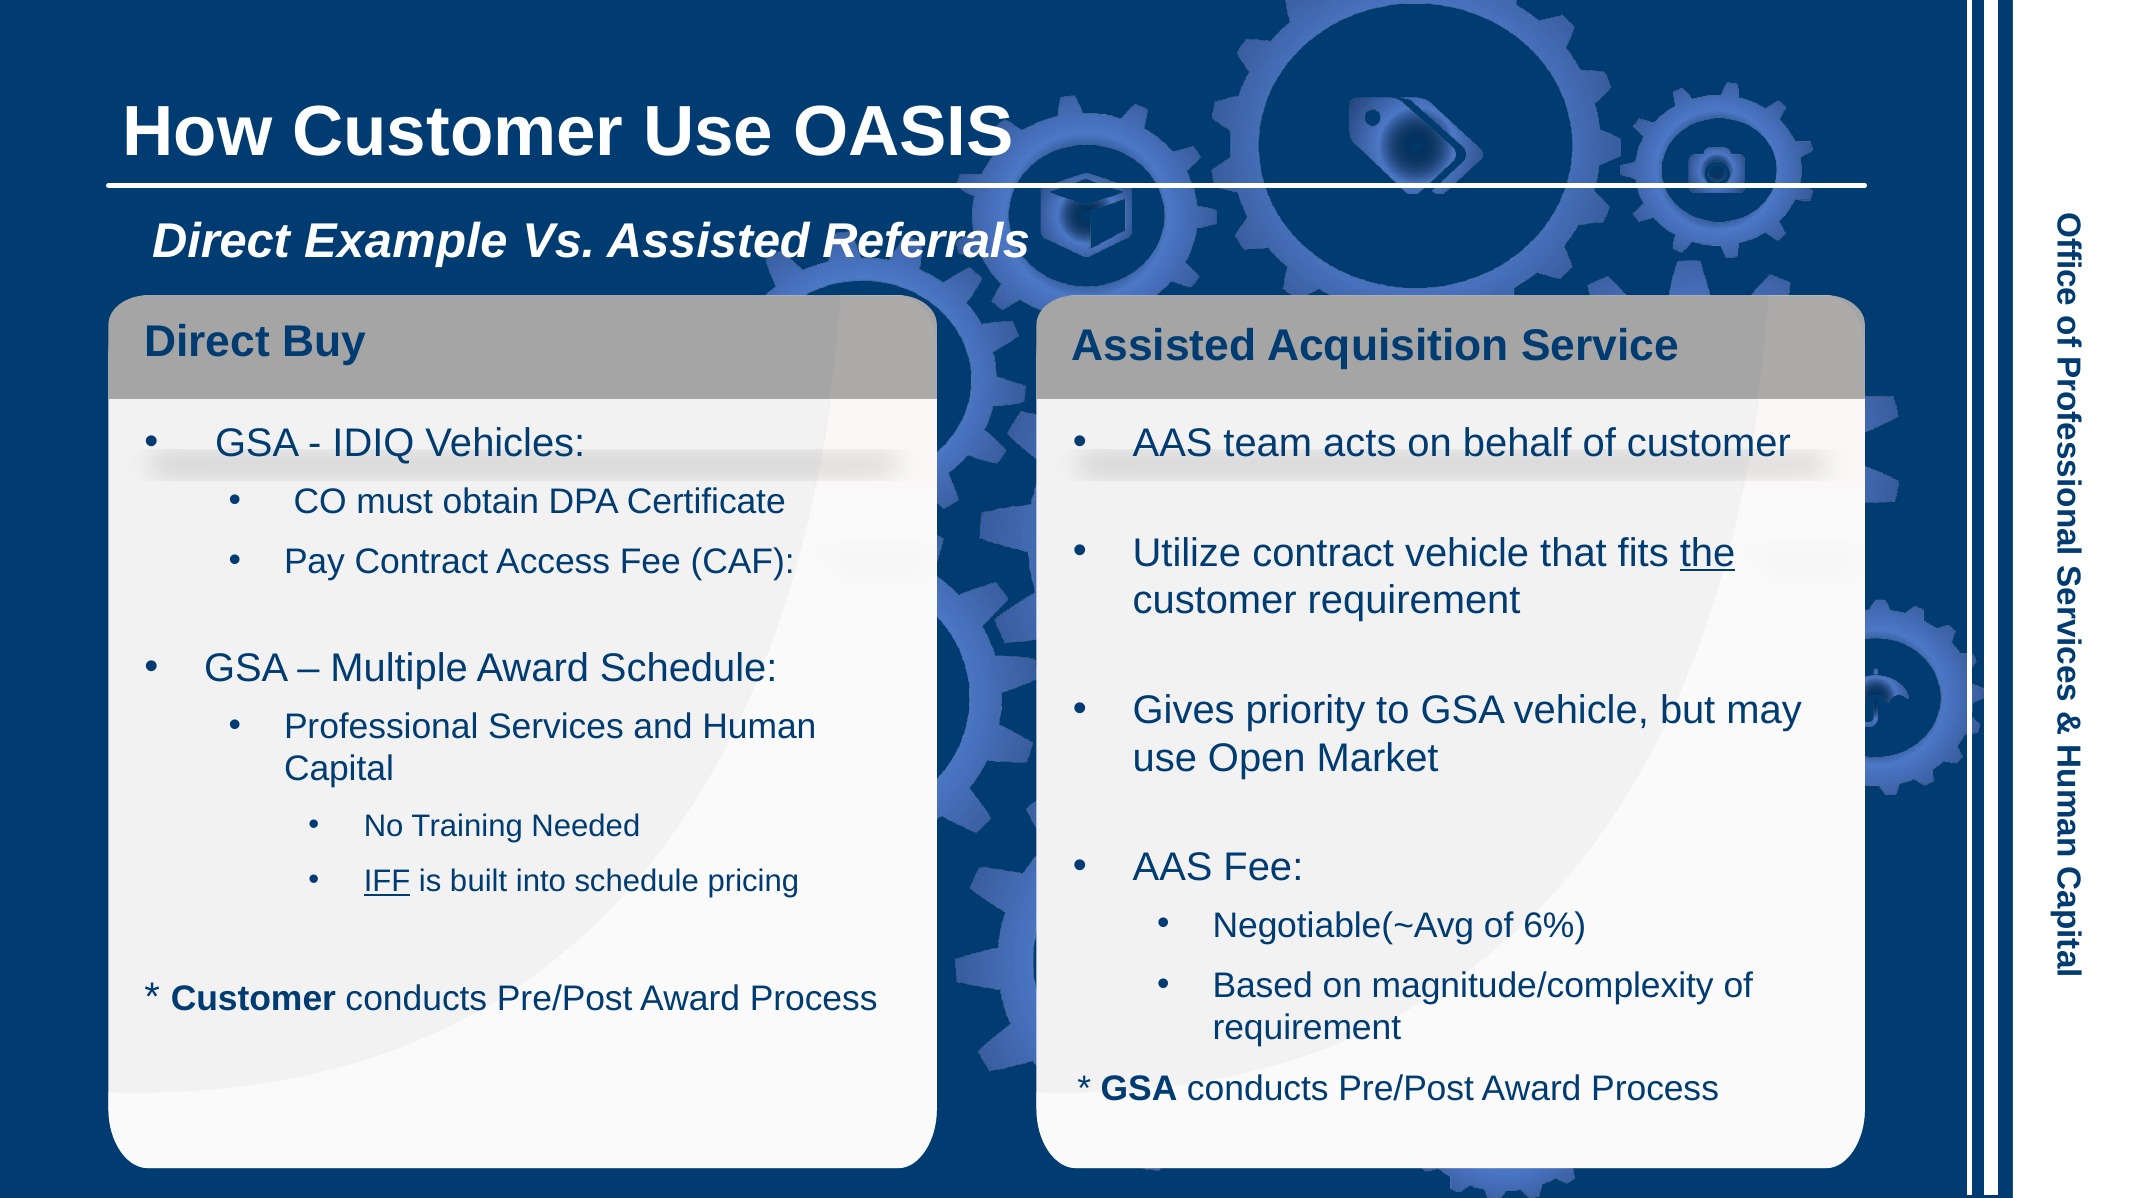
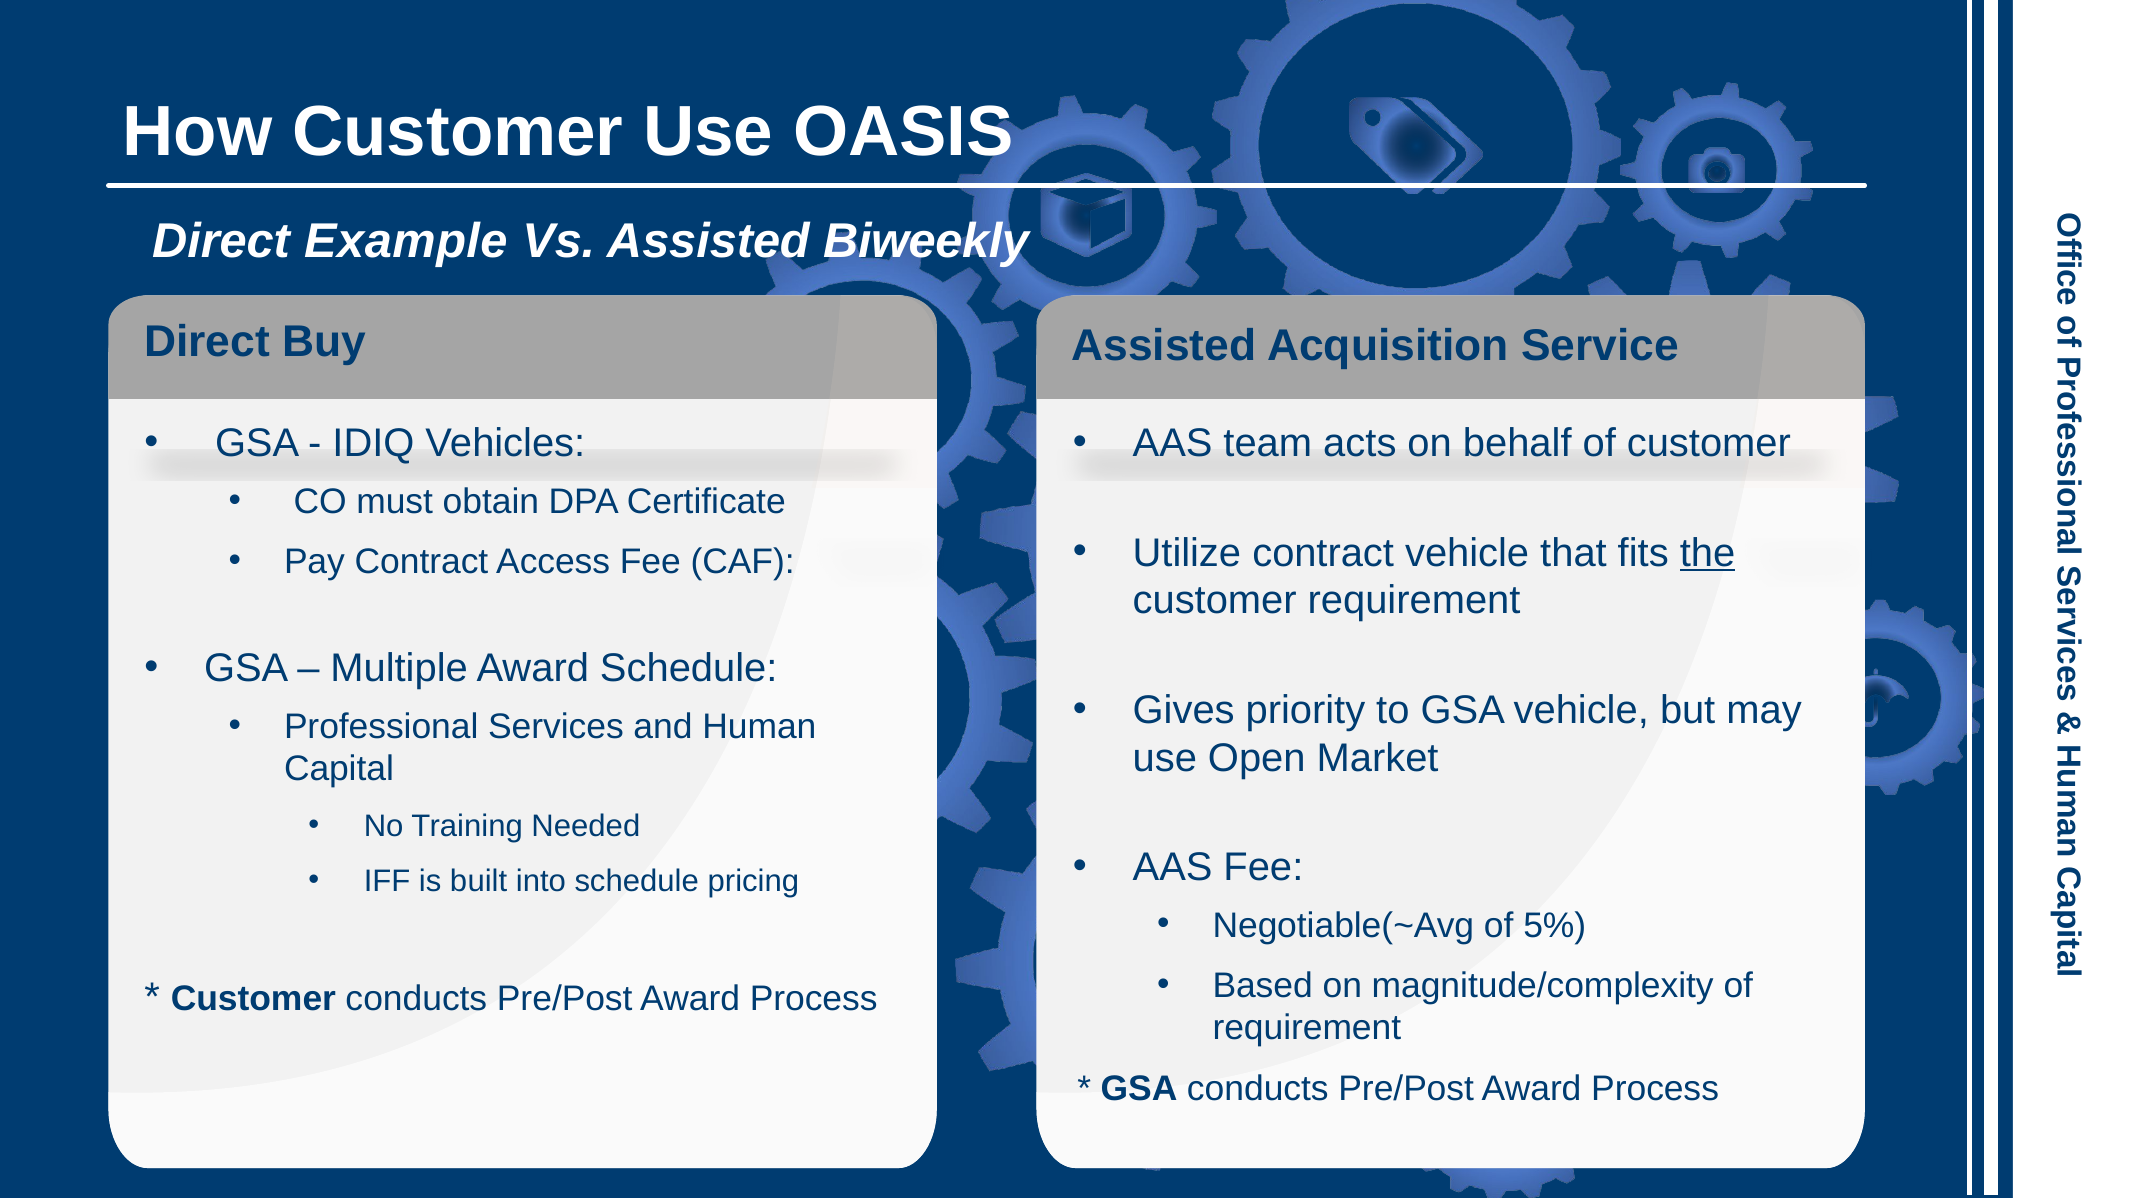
Referrals: Referrals -> Biweekly
IFF underline: present -> none
6%: 6% -> 5%
